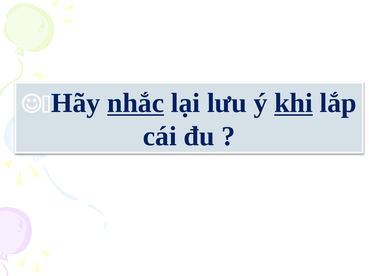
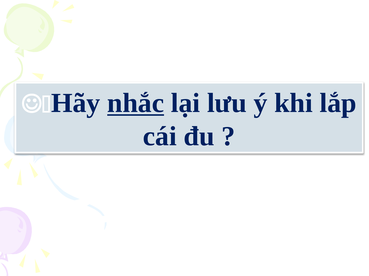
khi underline: present -> none
